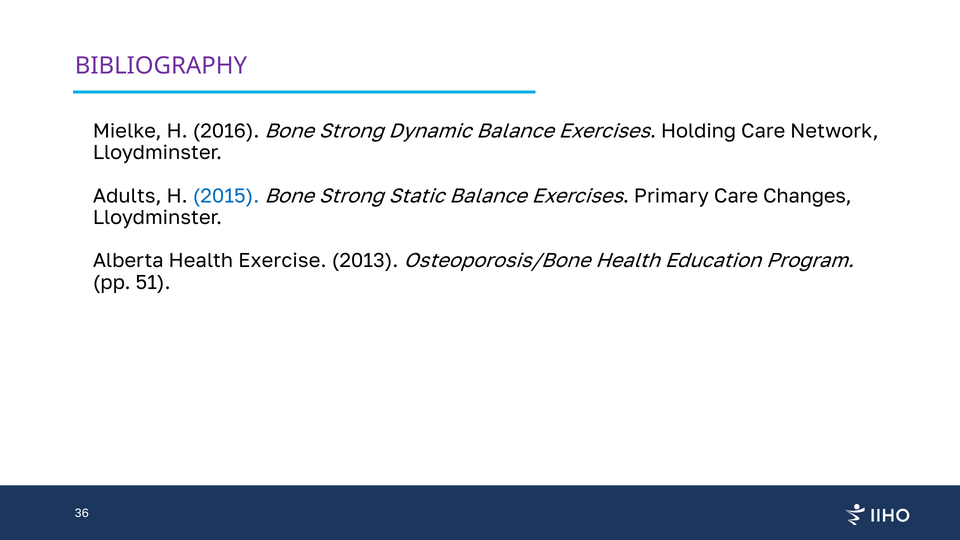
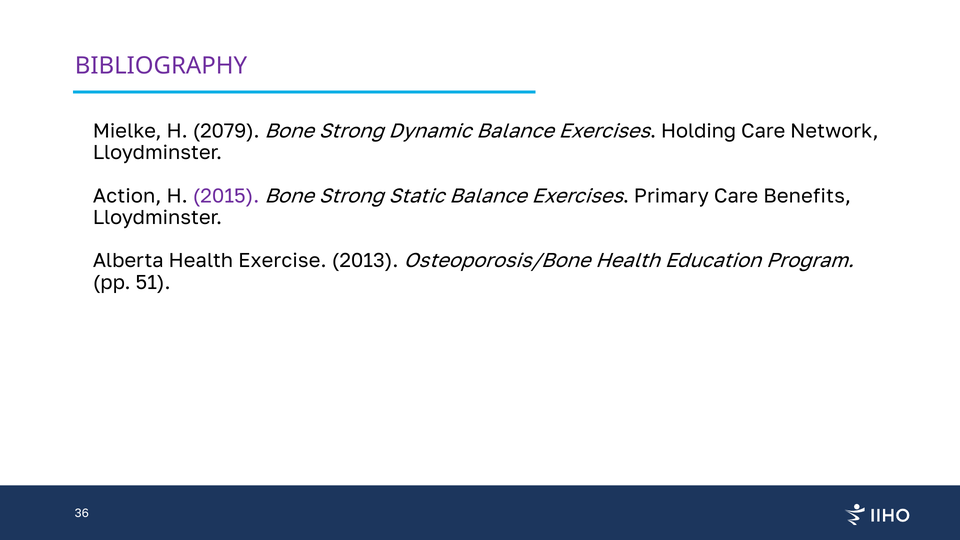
2016: 2016 -> 2079
Adults: Adults -> Action
2015 colour: blue -> purple
Changes: Changes -> Benefits
